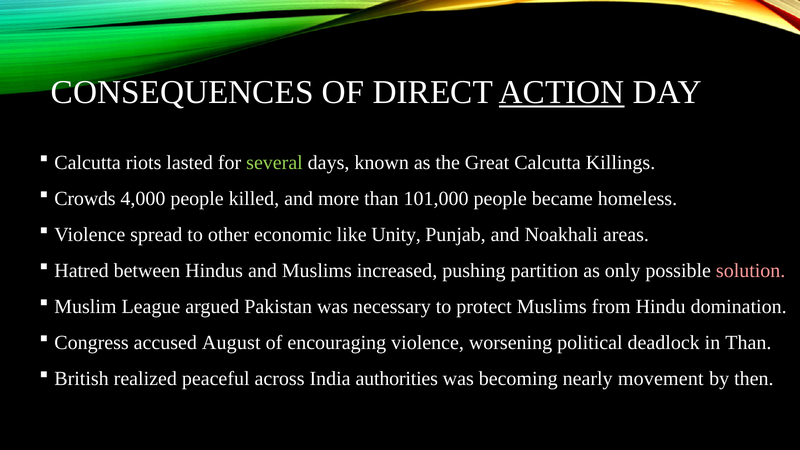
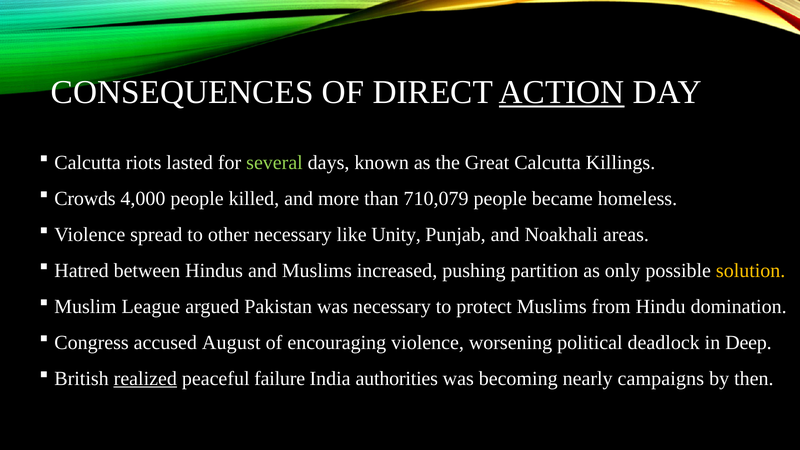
101,000: 101,000 -> 710,079
other economic: economic -> necessary
solution colour: pink -> yellow
in Than: Than -> Deep
realized underline: none -> present
across: across -> failure
movement: movement -> campaigns
